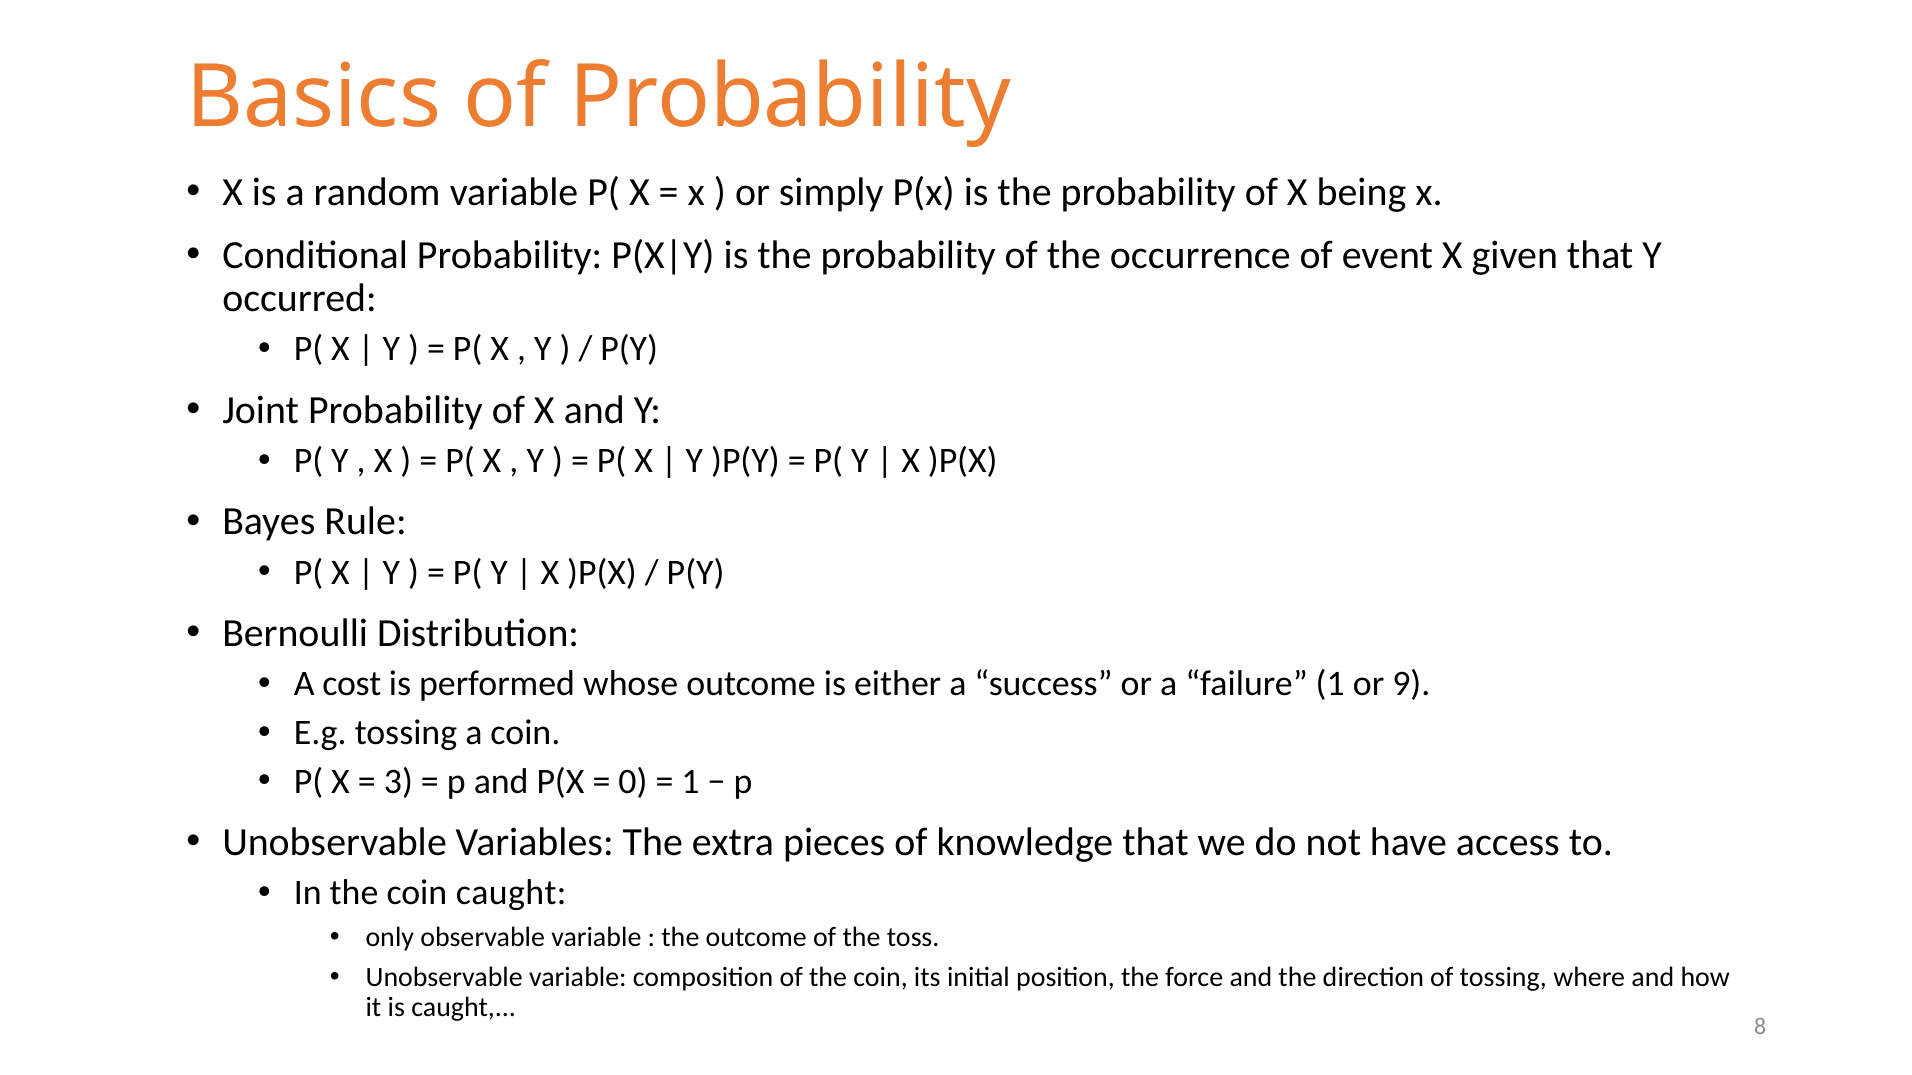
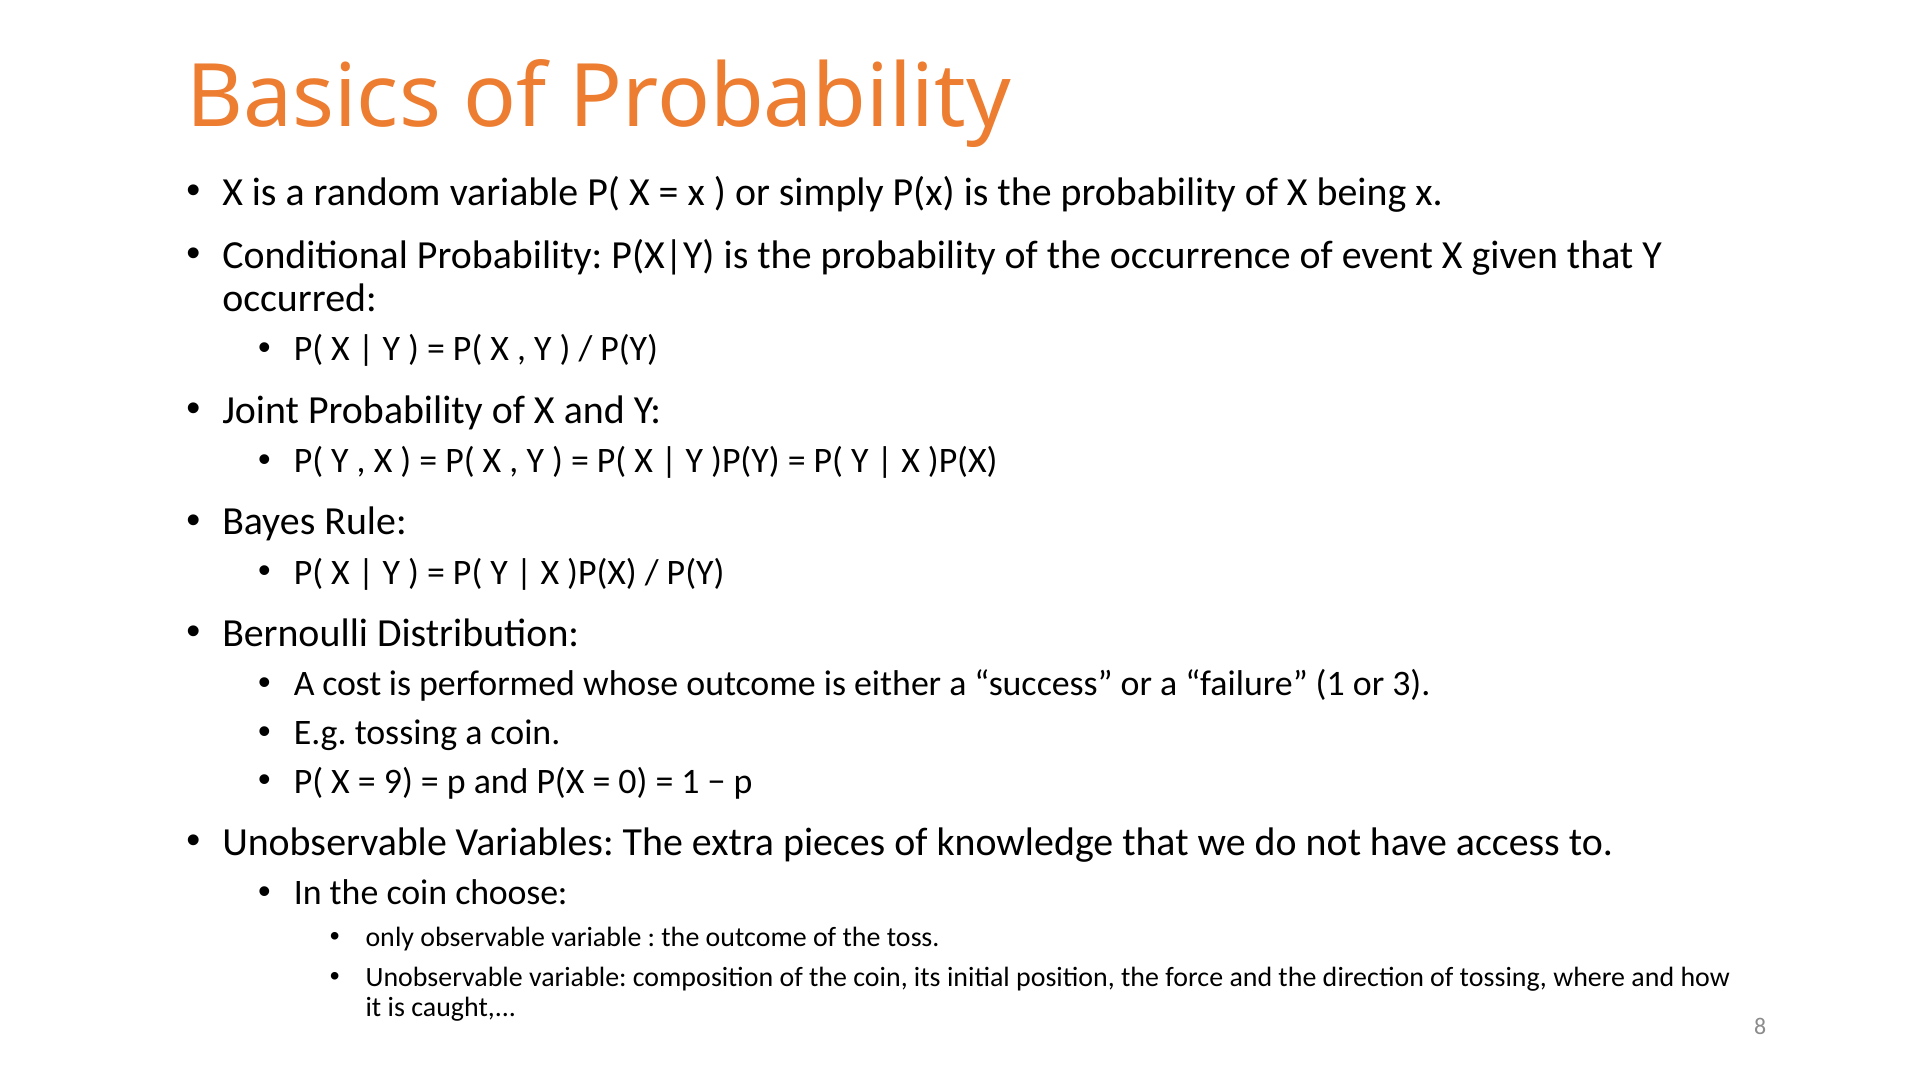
9: 9 -> 3
3: 3 -> 9
coin caught: caught -> choose
